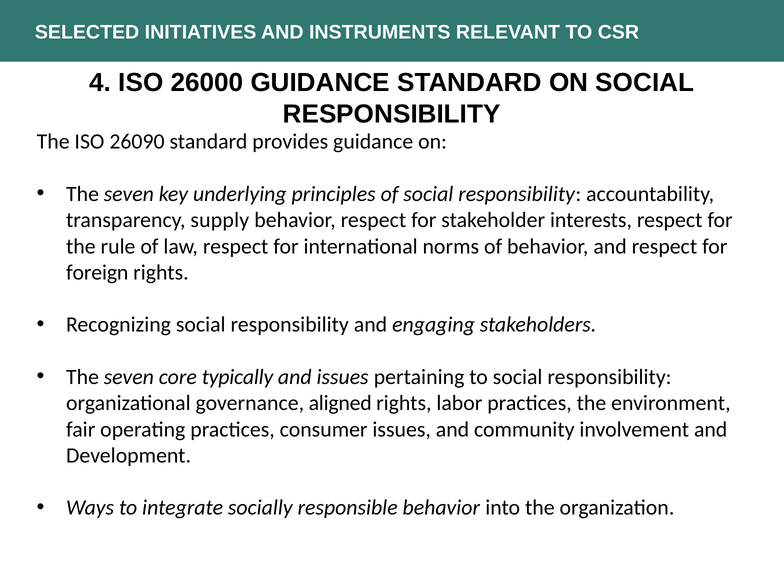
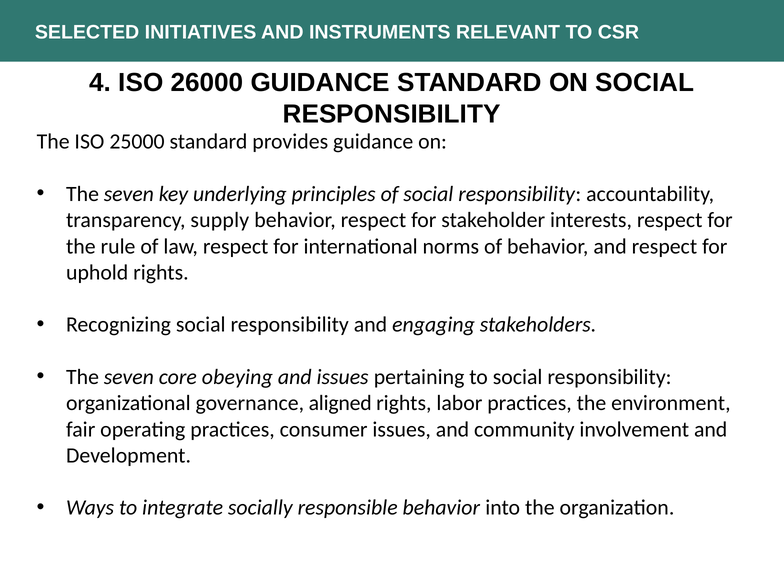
26090: 26090 -> 25000
foreign: foreign -> uphold
typically: typically -> obeying
